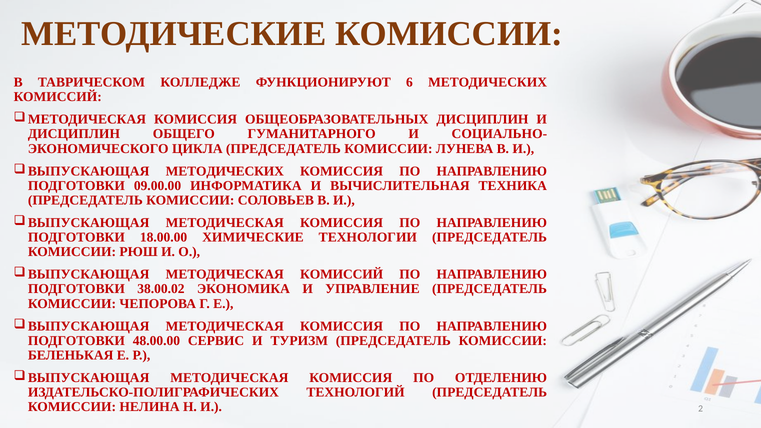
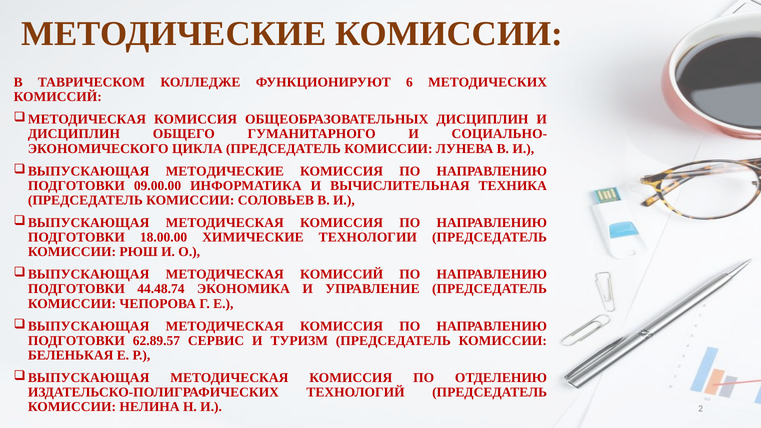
МЕТОДИЧЕСКИХ at (225, 171): МЕТОДИЧЕСКИХ -> МЕТОДИЧЕСКИЕ
38.00.02: 38.00.02 -> 44.48.74
48.00.00: 48.00.00 -> 62.89.57
